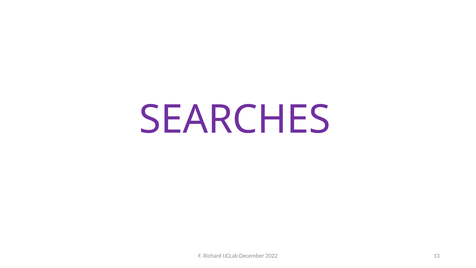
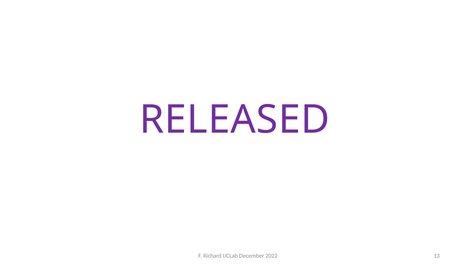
SEARCHES: SEARCHES -> RELEASED
